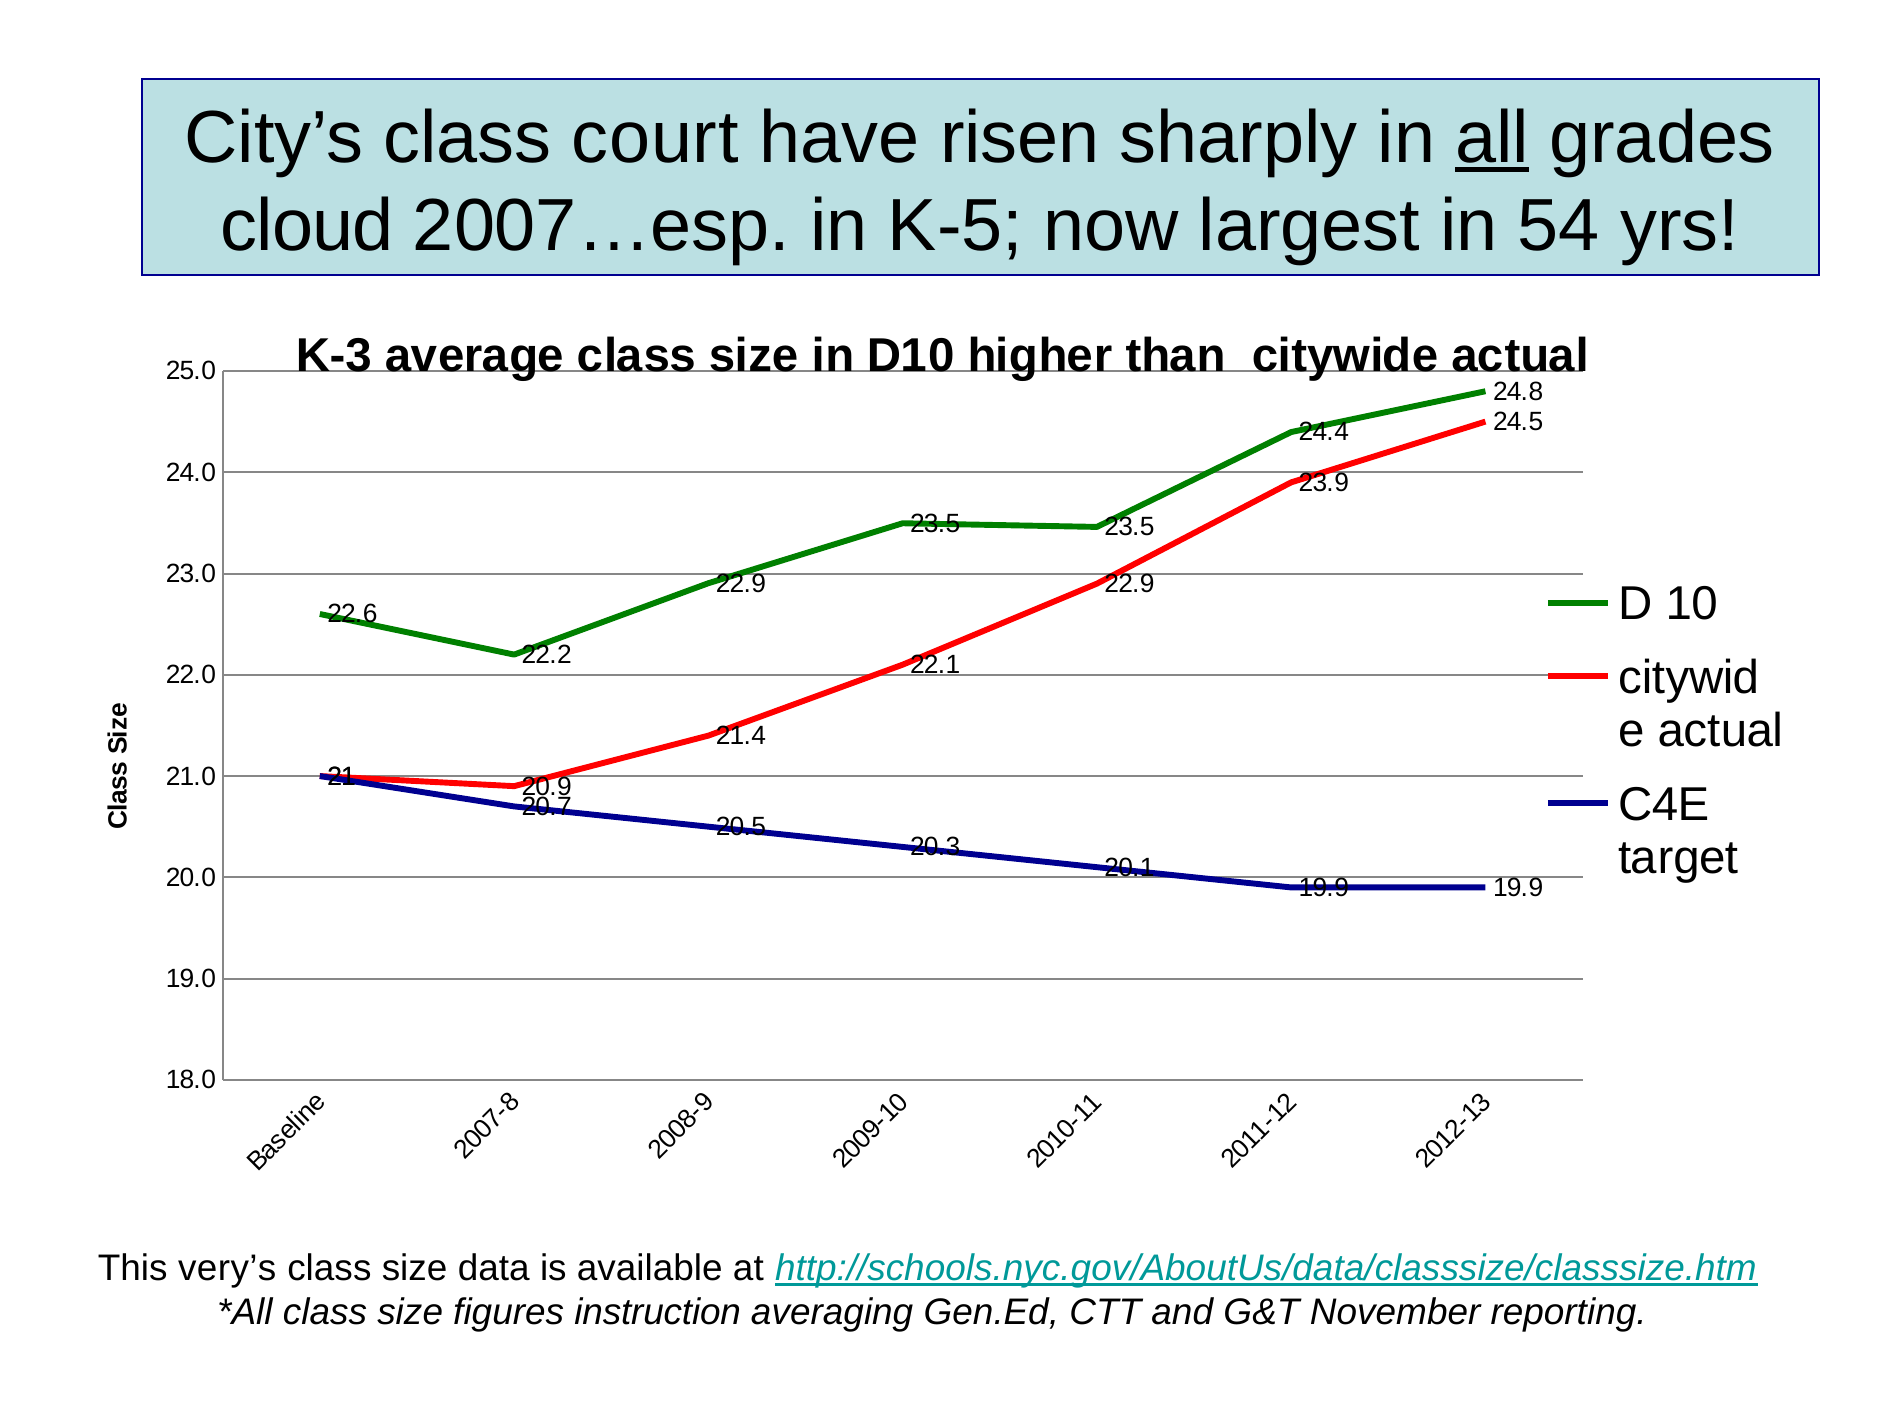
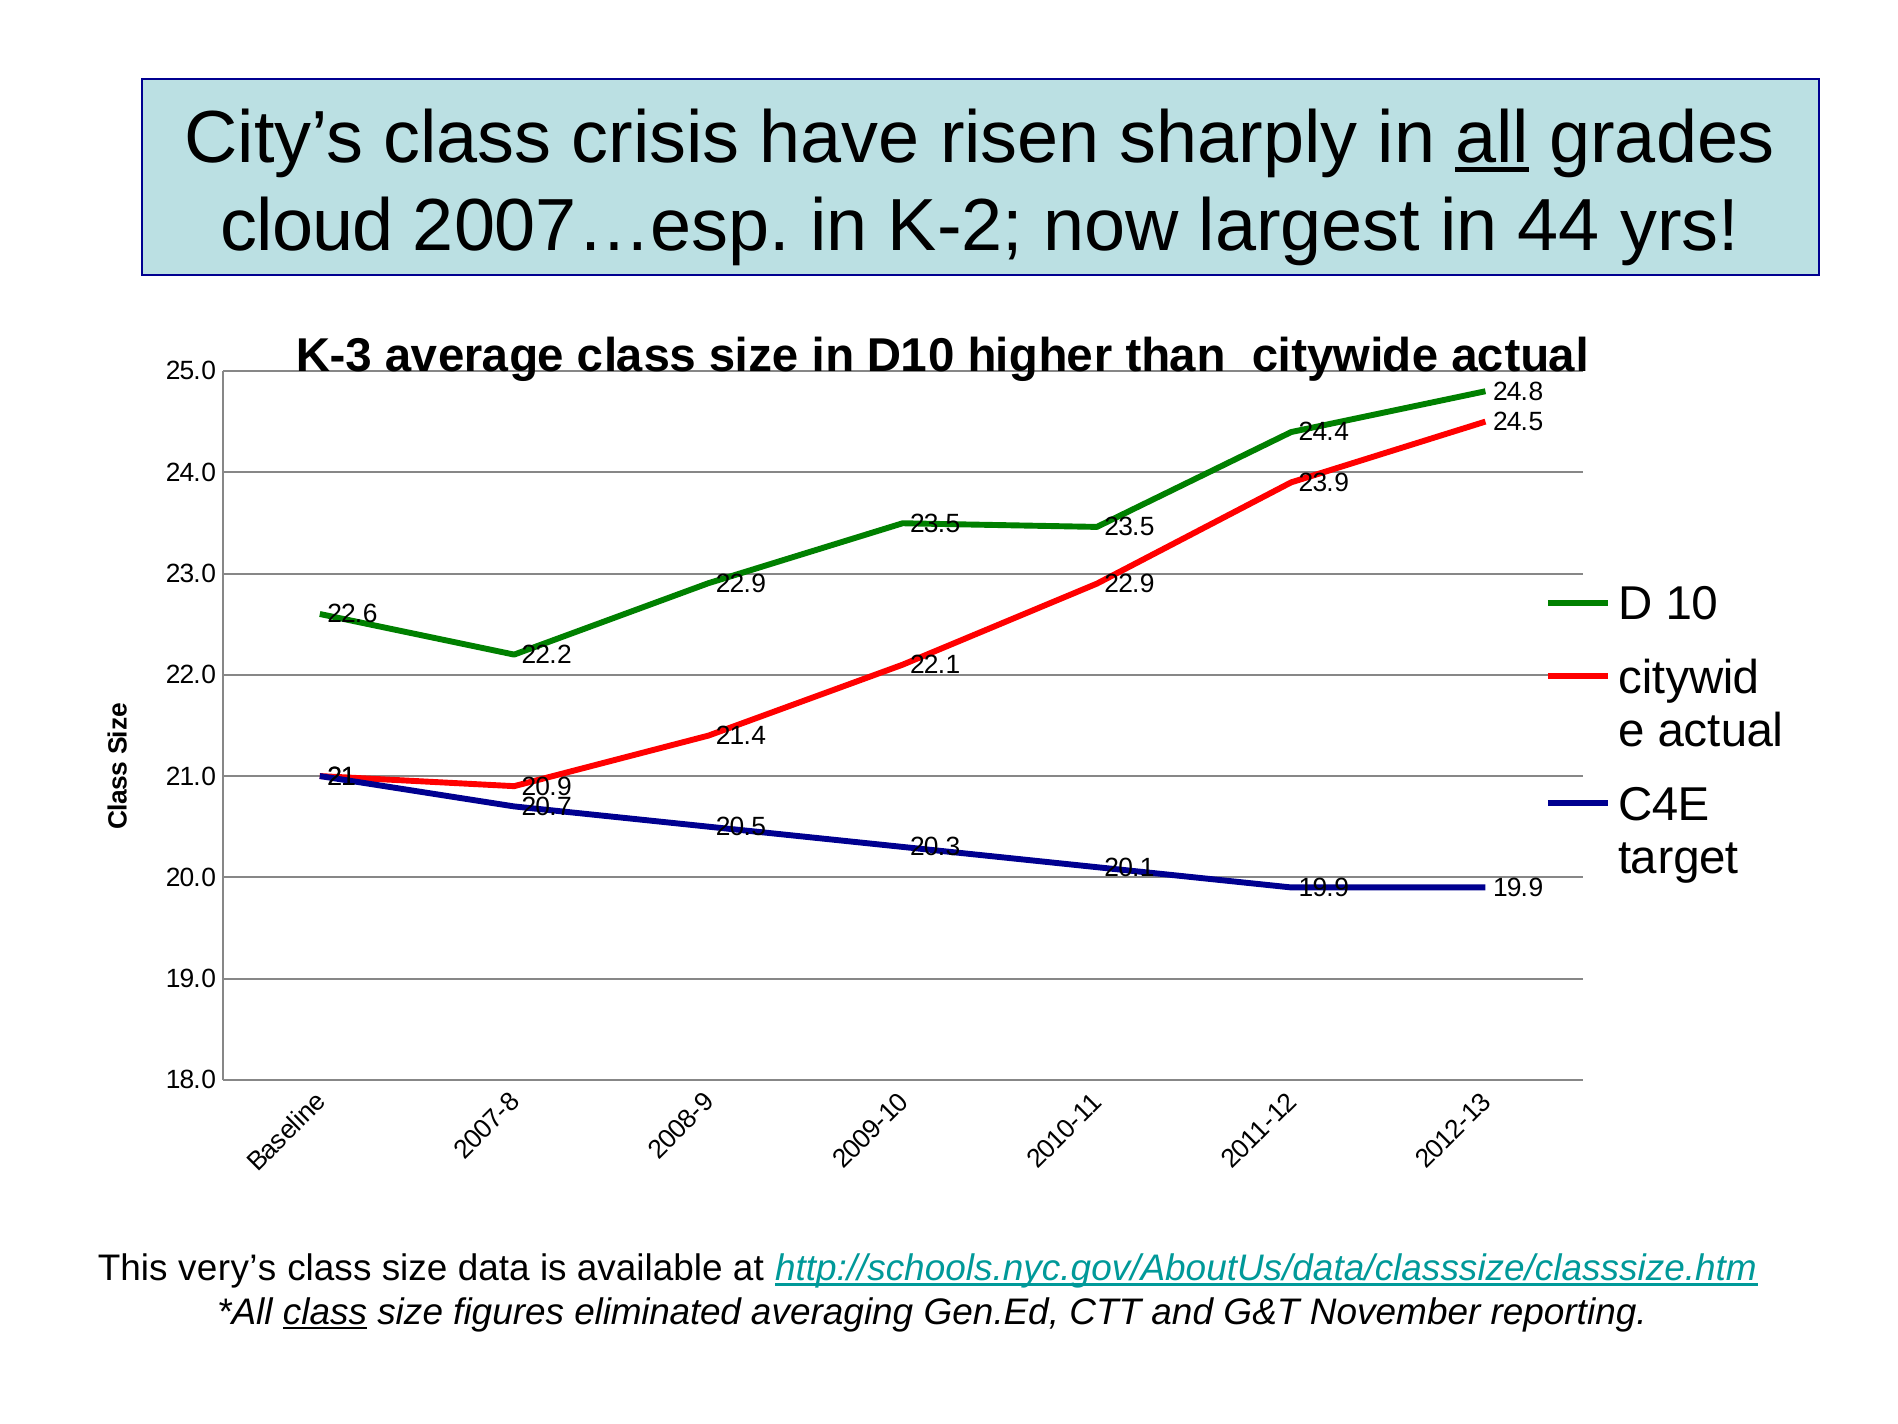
court: court -> crisis
K-5: K-5 -> K-2
54: 54 -> 44
class at (325, 1312) underline: none -> present
instruction: instruction -> eliminated
